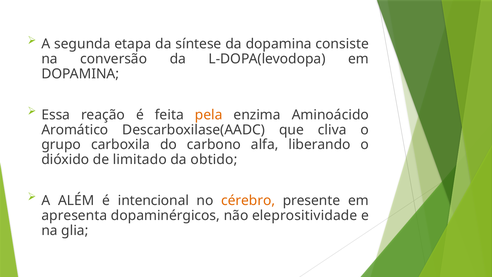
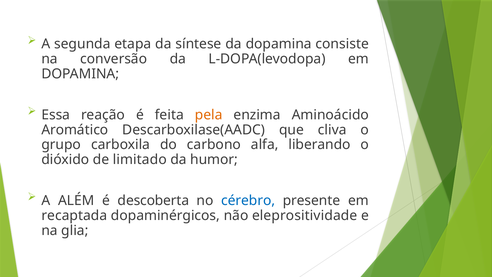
obtido: obtido -> humor
intencional: intencional -> descoberta
cérebro colour: orange -> blue
apresenta: apresenta -> recaptada
